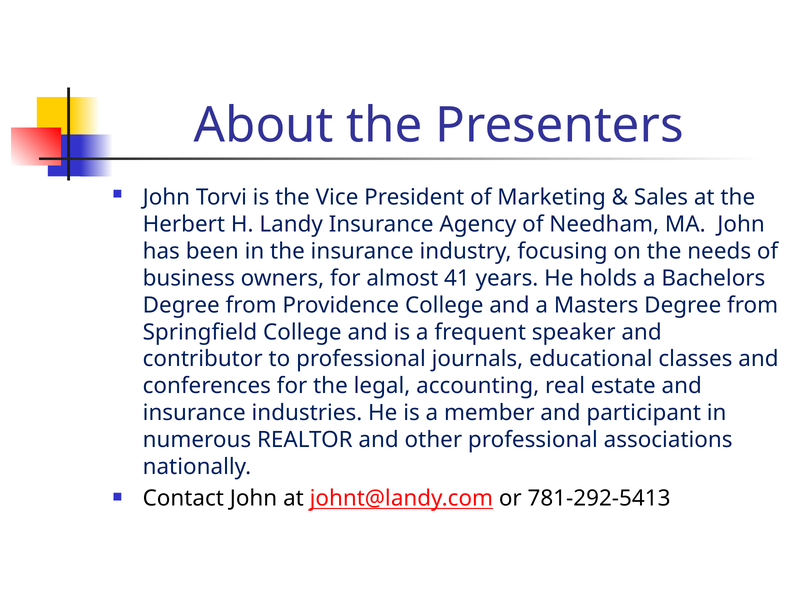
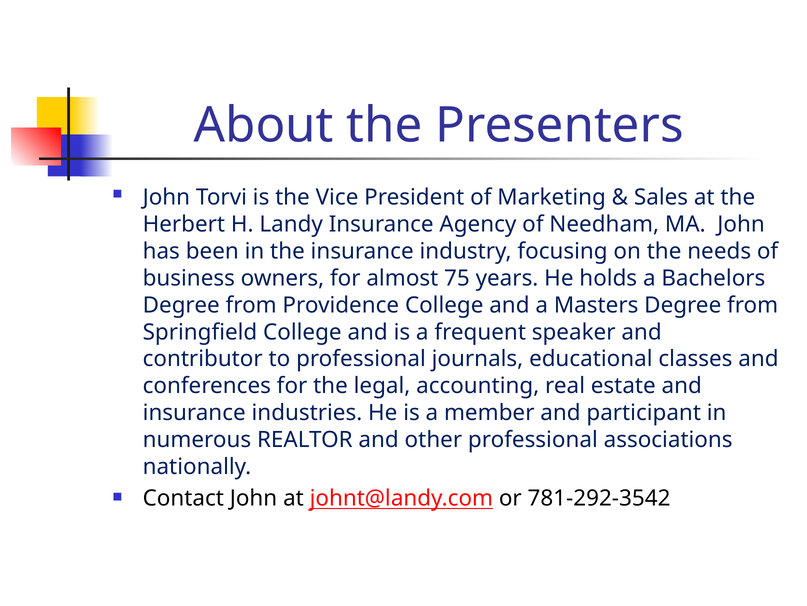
41: 41 -> 75
781-292-5413: 781-292-5413 -> 781-292-3542
